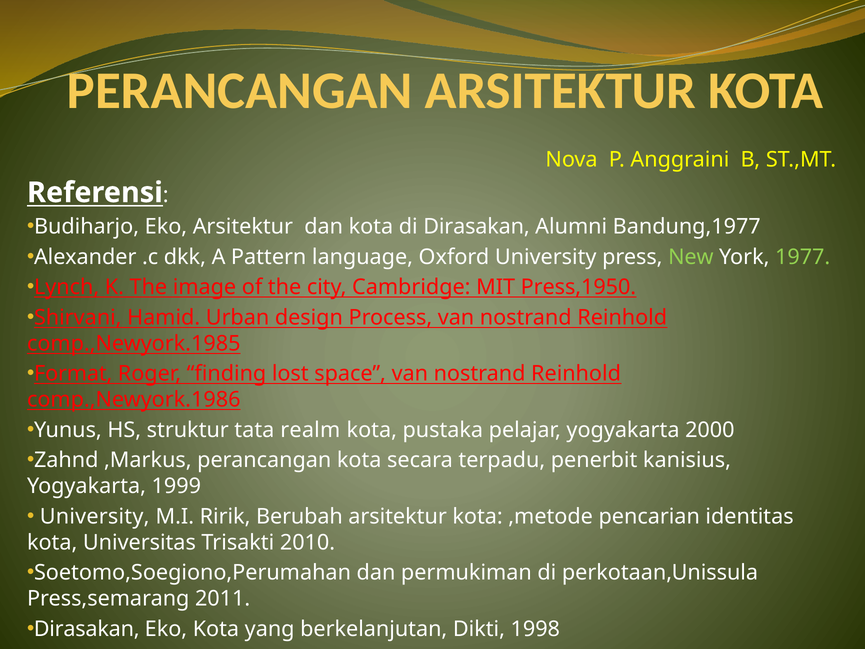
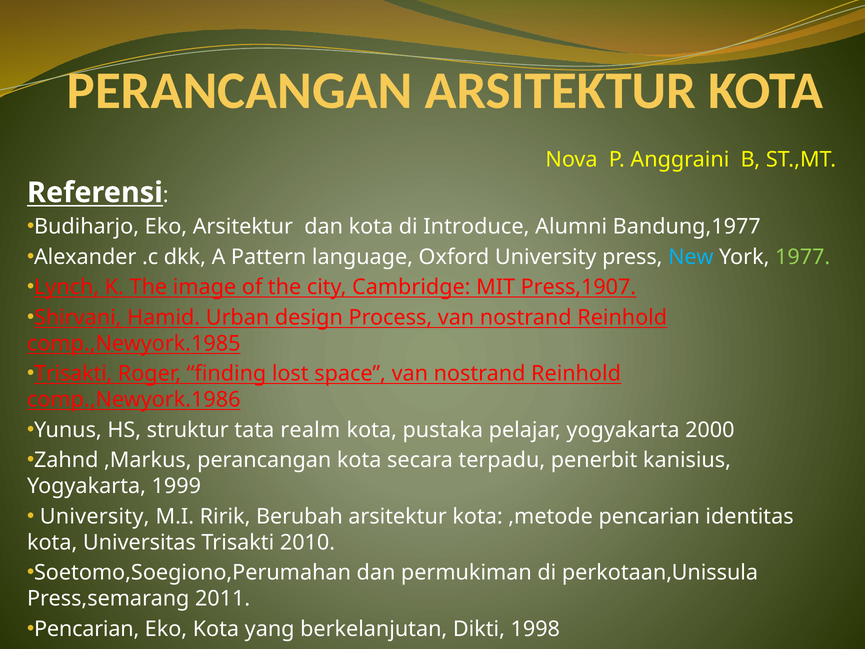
di Dirasakan: Dirasakan -> Introduce
New colour: light green -> light blue
Press,1950: Press,1950 -> Press,1907
Format at (73, 374): Format -> Trisakti
Dirasakan at (87, 629): Dirasakan -> Pencarian
